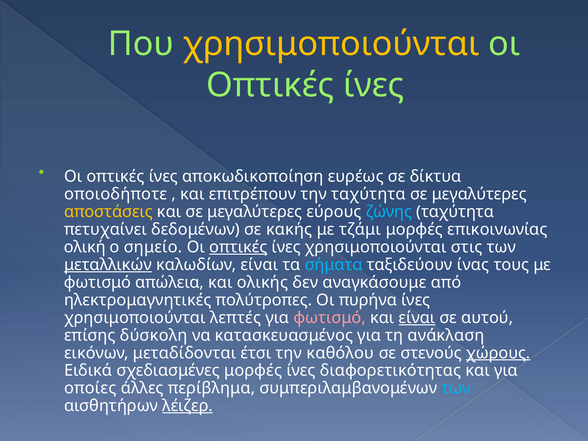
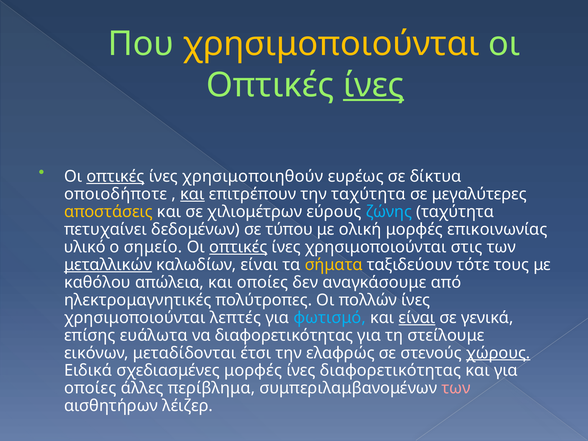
ίνες at (374, 85) underline: none -> present
οπτικές at (115, 177) underline: none -> present
αποκωδικοποίηση: αποκωδικοποίηση -> χρησιμοποιηθούν
και at (192, 194) underline: none -> present
και σε μεγαλύτερες: μεγαλύτερες -> χιλιομέτρων
κακής: κακής -> τύπου
τζάμι: τζάμι -> ολική
ολική: ολική -> υλικό
σήματα colour: light blue -> yellow
ίνας: ίνας -> τότε
φωτισμό at (97, 282): φωτισμό -> καθόλου
και ολικής: ολικής -> οποίες
πυρήνα: πυρήνα -> πολλών
φωτισμό at (330, 318) colour: pink -> light blue
αυτού: αυτού -> γενικά
δύσκολη: δύσκολη -> ευάλωτα
να κατασκευασμένος: κατασκευασμένος -> διαφορετικότητας
ανάκλαση: ανάκλαση -> στείλουμε
καθόλου: καθόλου -> ελαφρώς
των at (456, 388) colour: light blue -> pink
λέιζερ underline: present -> none
